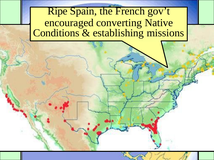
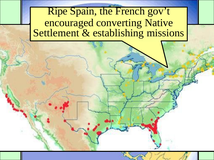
Conditions: Conditions -> Settlement
